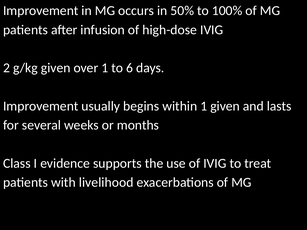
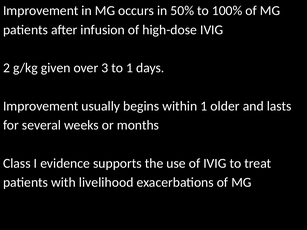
over 1: 1 -> 3
to 6: 6 -> 1
1 given: given -> older
